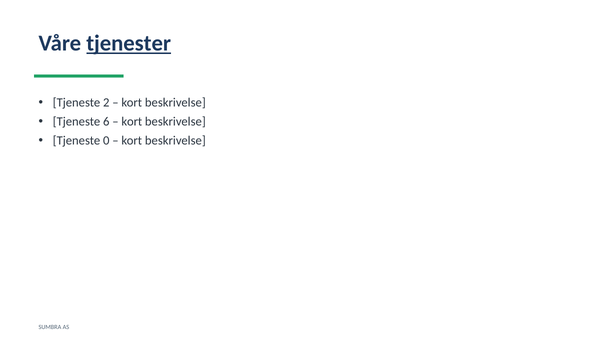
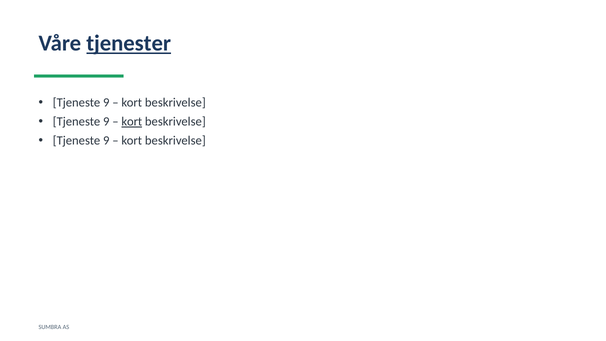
2 at (106, 103): 2 -> 9
6 at (106, 122): 6 -> 9
kort at (132, 122) underline: none -> present
0 at (106, 141): 0 -> 9
